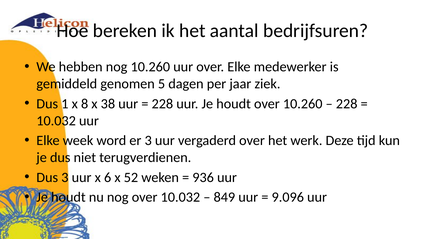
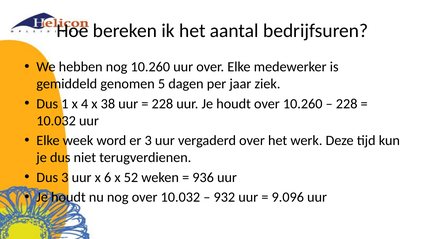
8: 8 -> 4
849: 849 -> 932
